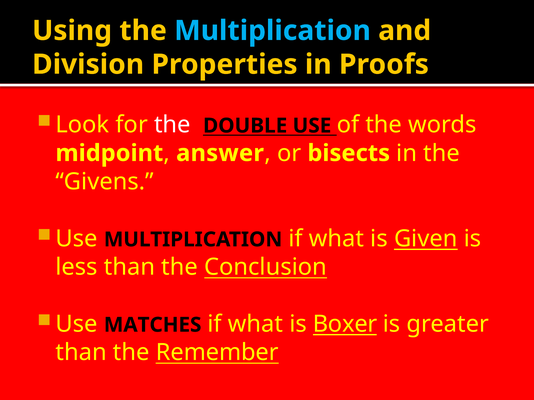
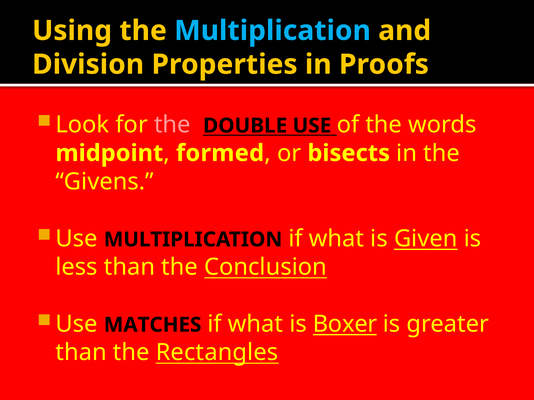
the at (172, 125) colour: white -> pink
answer: answer -> formed
Remember: Remember -> Rectangles
